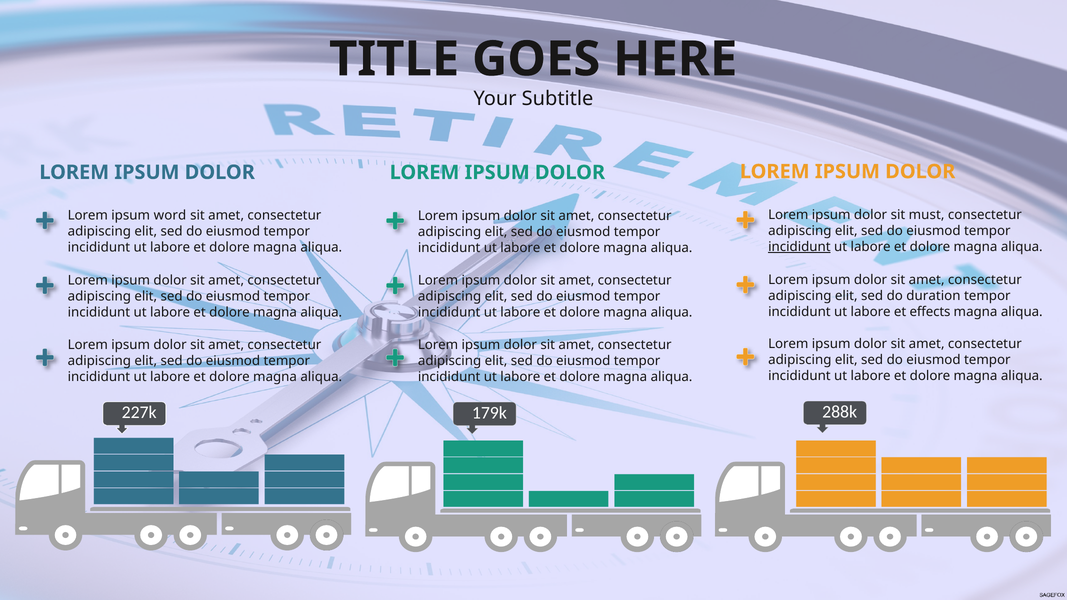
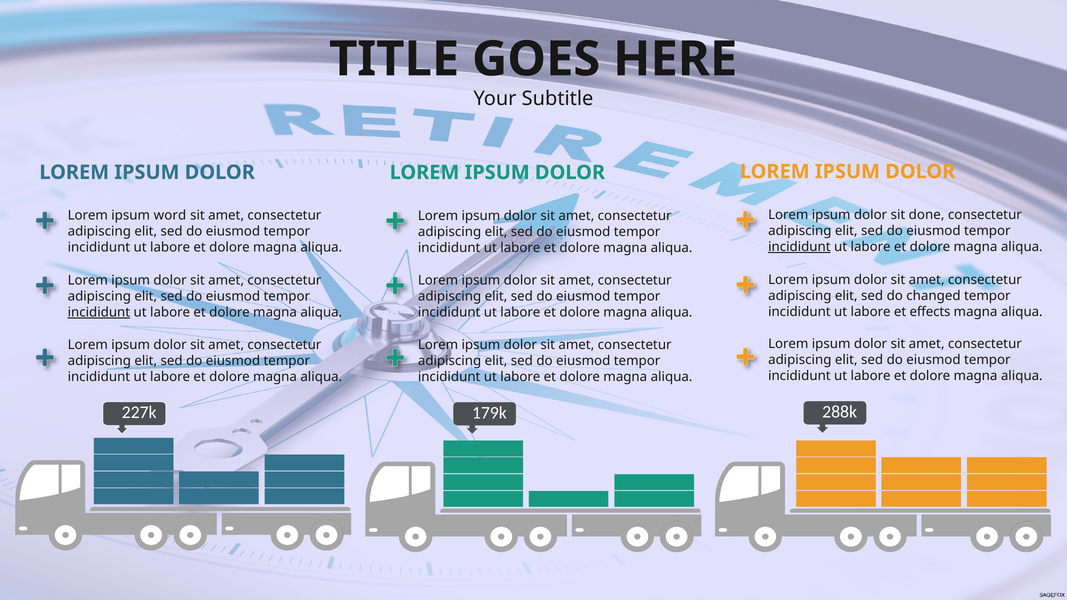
must: must -> done
duration: duration -> changed
incididunt at (99, 312) underline: none -> present
